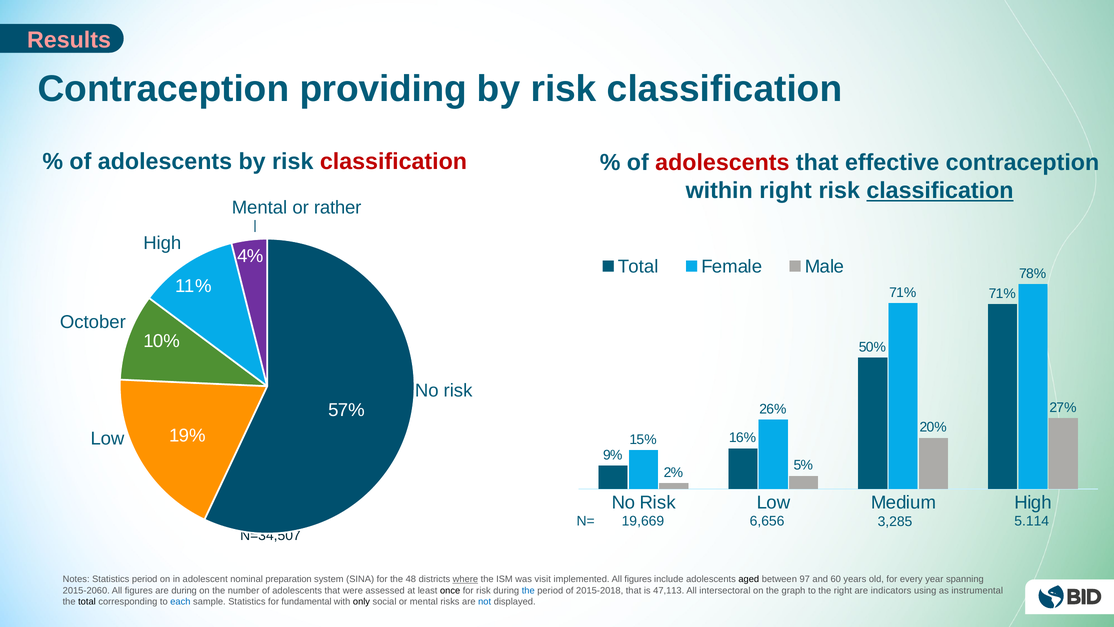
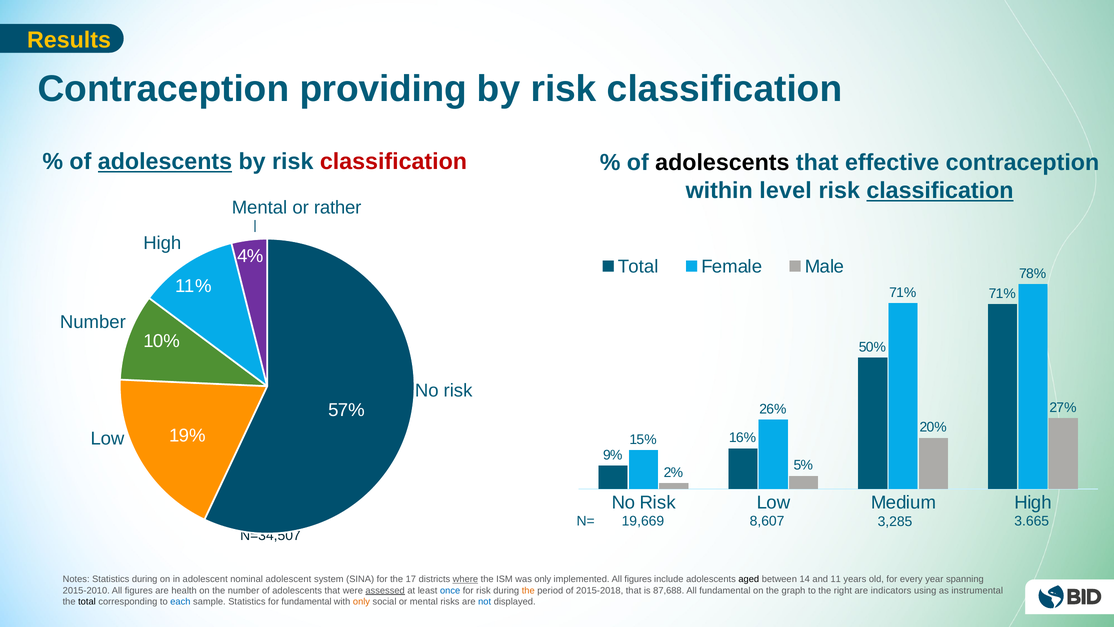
Results colour: pink -> yellow
adolescents at (165, 162) underline: none -> present
adolescents at (722, 163) colour: red -> black
within right: right -> level
October at (93, 322): October -> Number
6,656: 6,656 -> 8,607
5.114: 5.114 -> 3.665
Statistics period: period -> during
nominal preparation: preparation -> adolescent
48: 48 -> 17
was visit: visit -> only
97: 97 -> 14
60: 60 -> 11
2015-2060: 2015-2060 -> 2015-2010
are during: during -> health
assessed underline: none -> present
once colour: black -> blue
the at (528, 590) colour: blue -> orange
47,113: 47,113 -> 87,688
All intersectoral: intersectoral -> fundamental
only at (361, 601) colour: black -> orange
